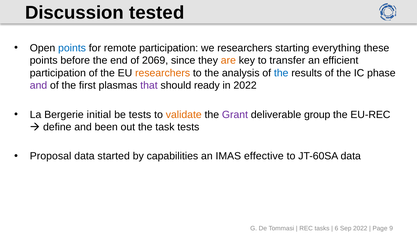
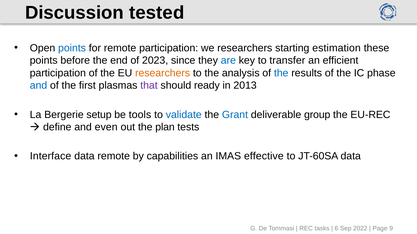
everything: everything -> estimation
2069: 2069 -> 2023
are colour: orange -> blue
and at (38, 86) colour: purple -> blue
in 2022: 2022 -> 2013
initial: initial -> setup
be tests: tests -> tools
validate colour: orange -> blue
Grant colour: purple -> blue
been: been -> even
task: task -> plan
Proposal: Proposal -> Interface
data started: started -> remote
